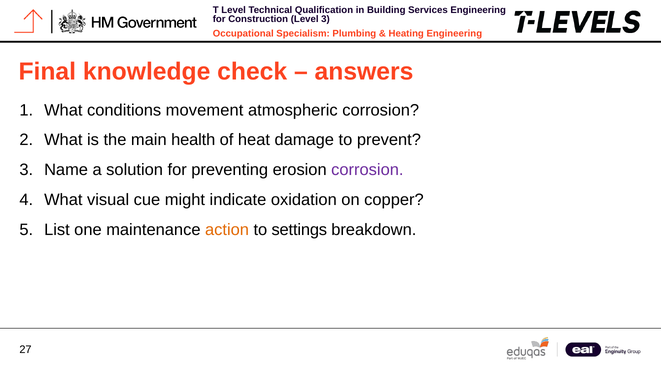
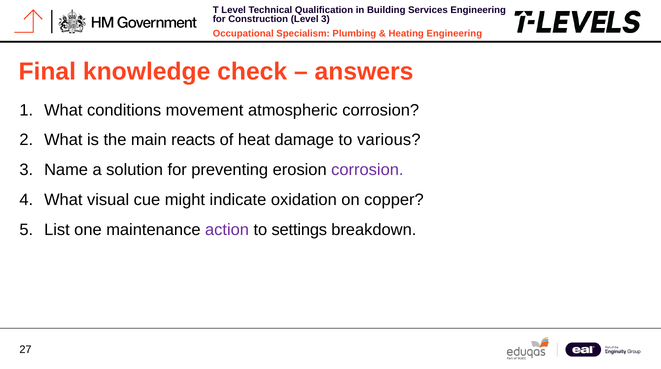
health: health -> reacts
prevent: prevent -> various
action colour: orange -> purple
